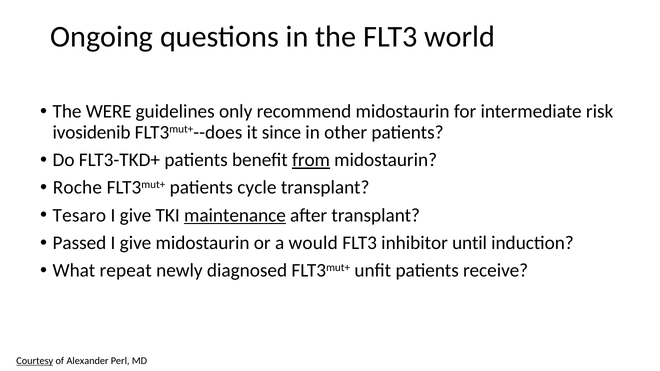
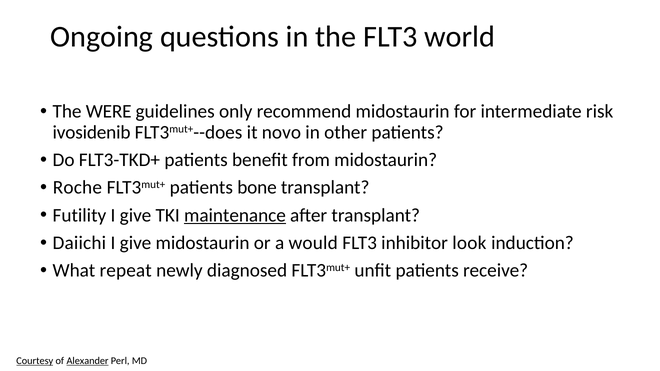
since: since -> novo
from underline: present -> none
cycle: cycle -> bone
Tesaro: Tesaro -> Futility
Passed: Passed -> Daiichi
until: until -> look
Alexander underline: none -> present
